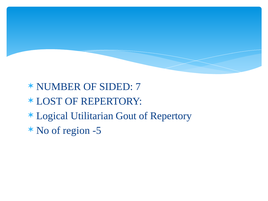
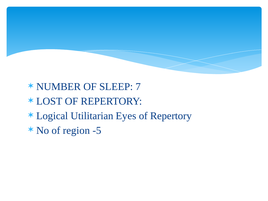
SIDED: SIDED -> SLEEP
Gout: Gout -> Eyes
